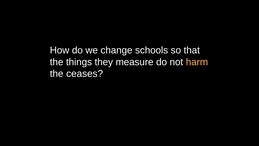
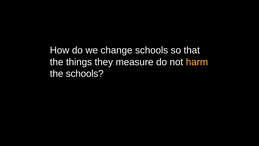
the ceases: ceases -> schools
